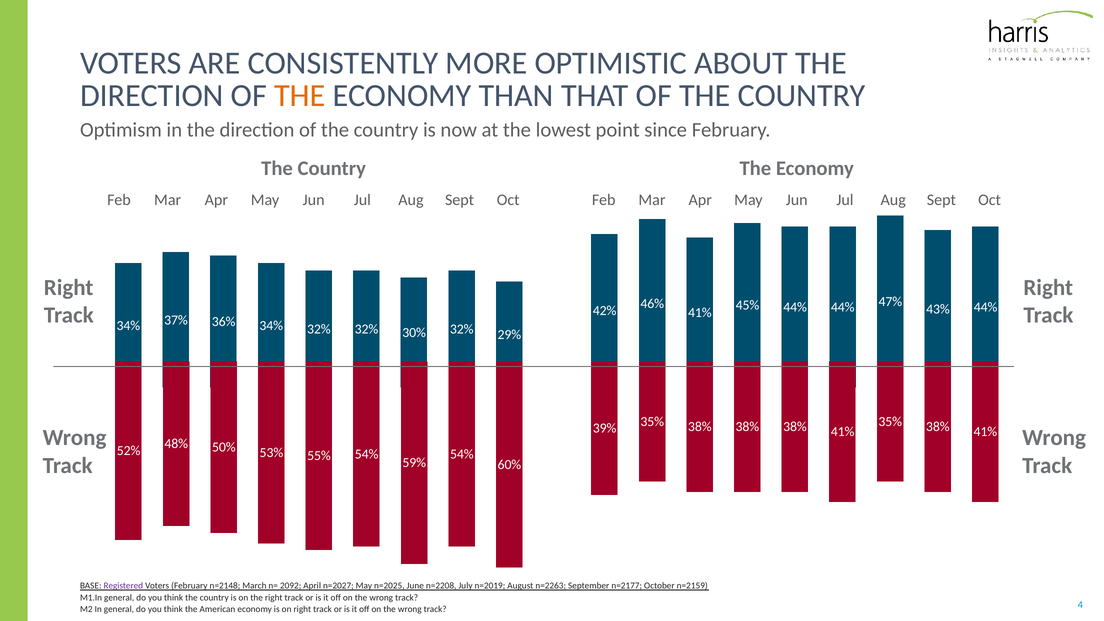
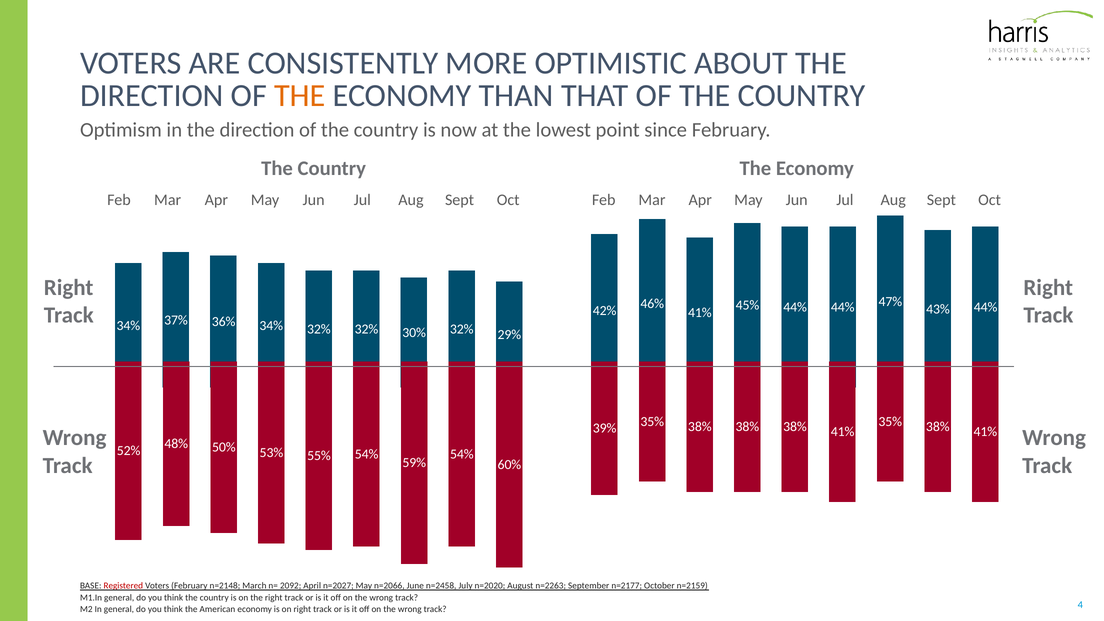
Registered colour: purple -> red
n=2025: n=2025 -> n=2066
n=2208: n=2208 -> n=2458
n=2019: n=2019 -> n=2020
